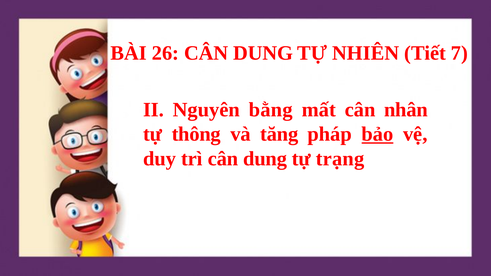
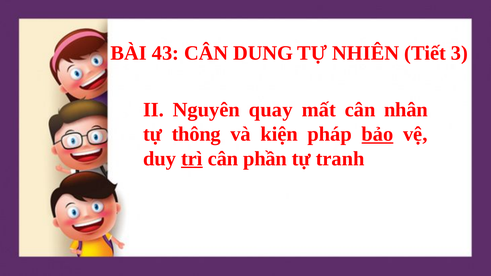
26: 26 -> 43
7: 7 -> 3
bằng: bằng -> quay
tăng: tăng -> kiện
trì underline: none -> present
dung at (265, 159): dung -> phần
trạng: trạng -> tranh
